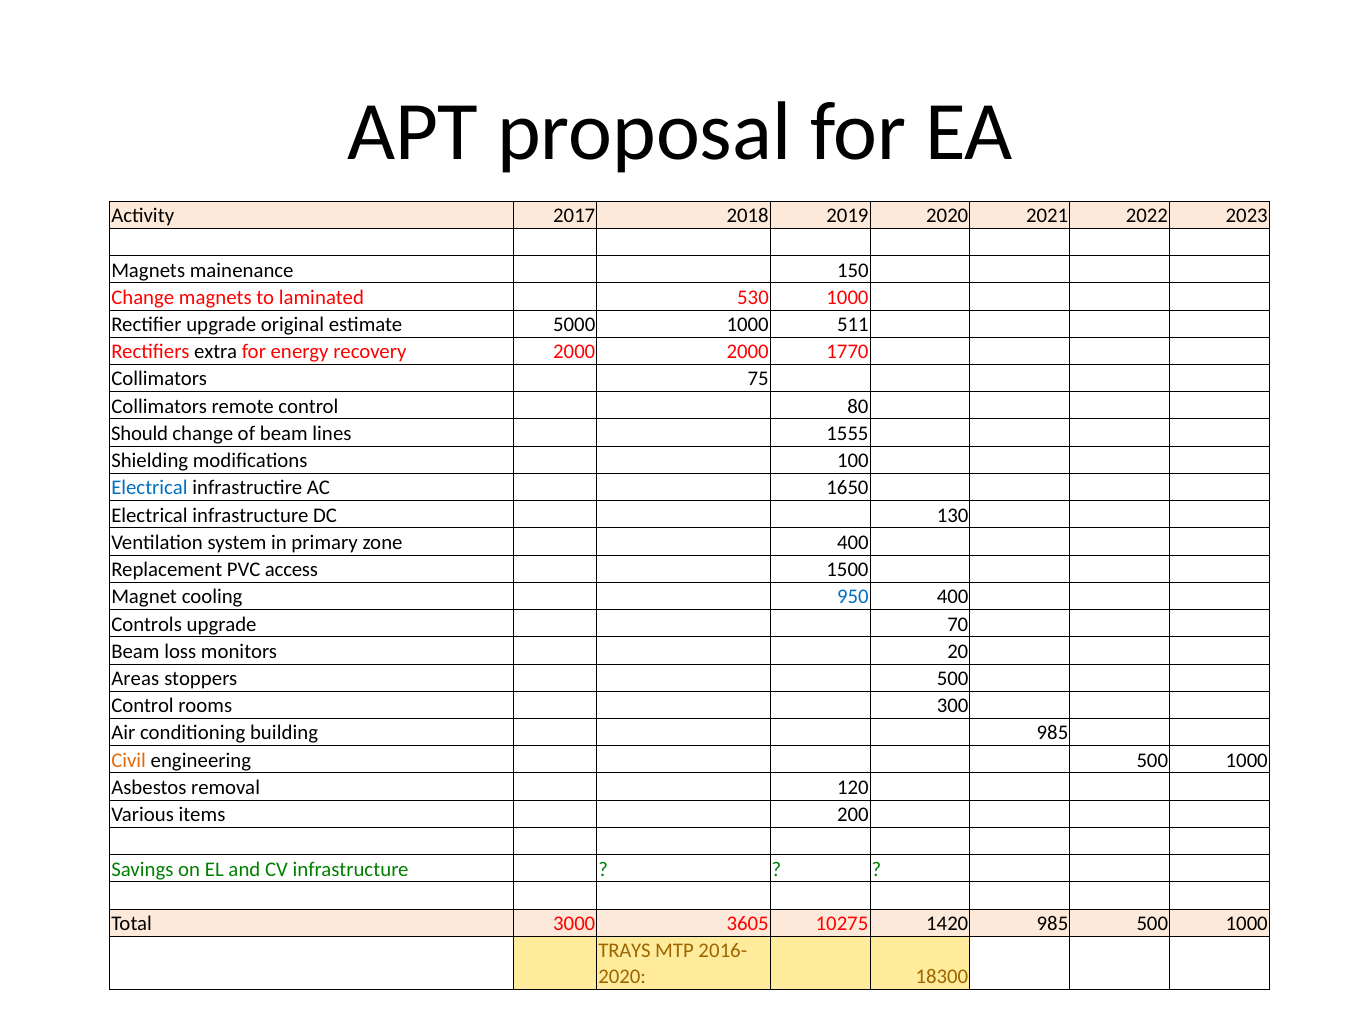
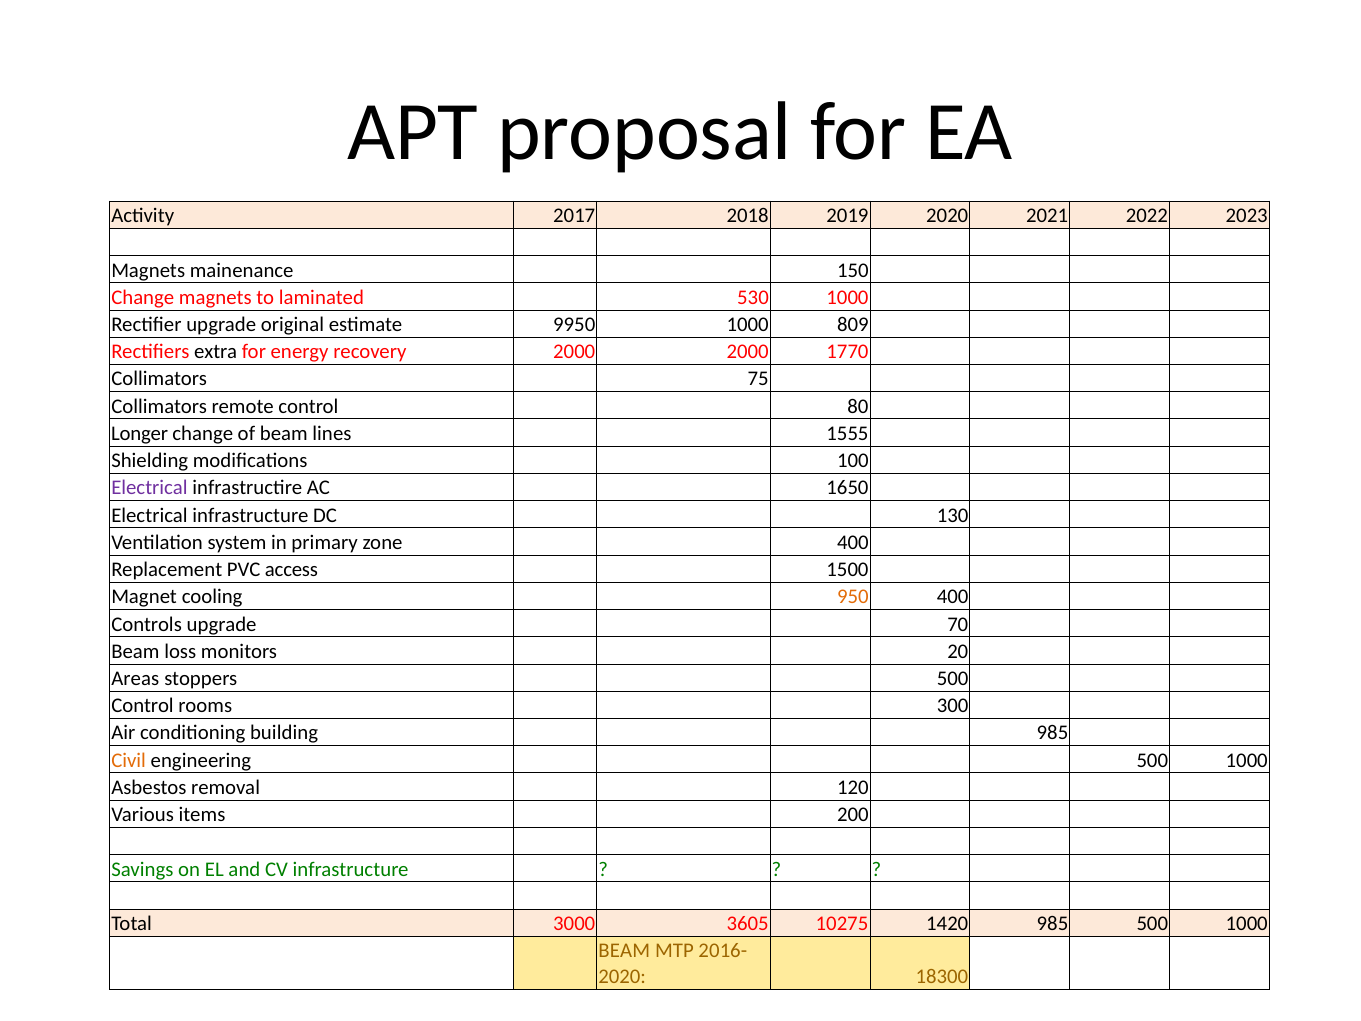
5000: 5000 -> 9950
511: 511 -> 809
Should: Should -> Longer
Electrical at (149, 488) colour: blue -> purple
950 colour: blue -> orange
TRAYS at (624, 951): TRAYS -> BEAM
